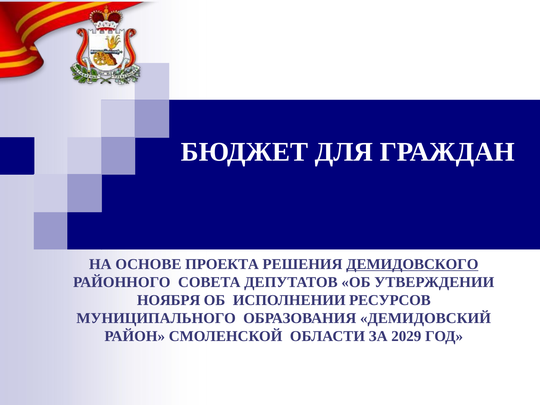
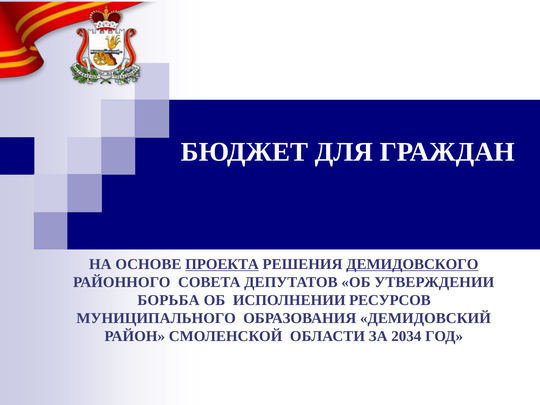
ПРОЕКТА underline: none -> present
НОЯБРЯ: НОЯБРЯ -> БОРЬБА
2029: 2029 -> 2034
